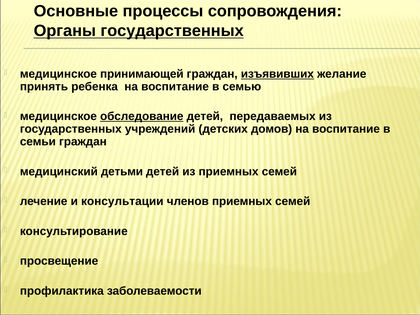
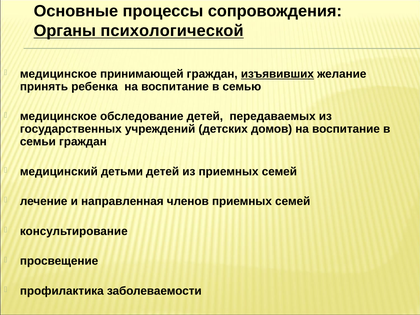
Органы государственных: государственных -> психологической
обследование underline: present -> none
консультации: консультации -> направленная
